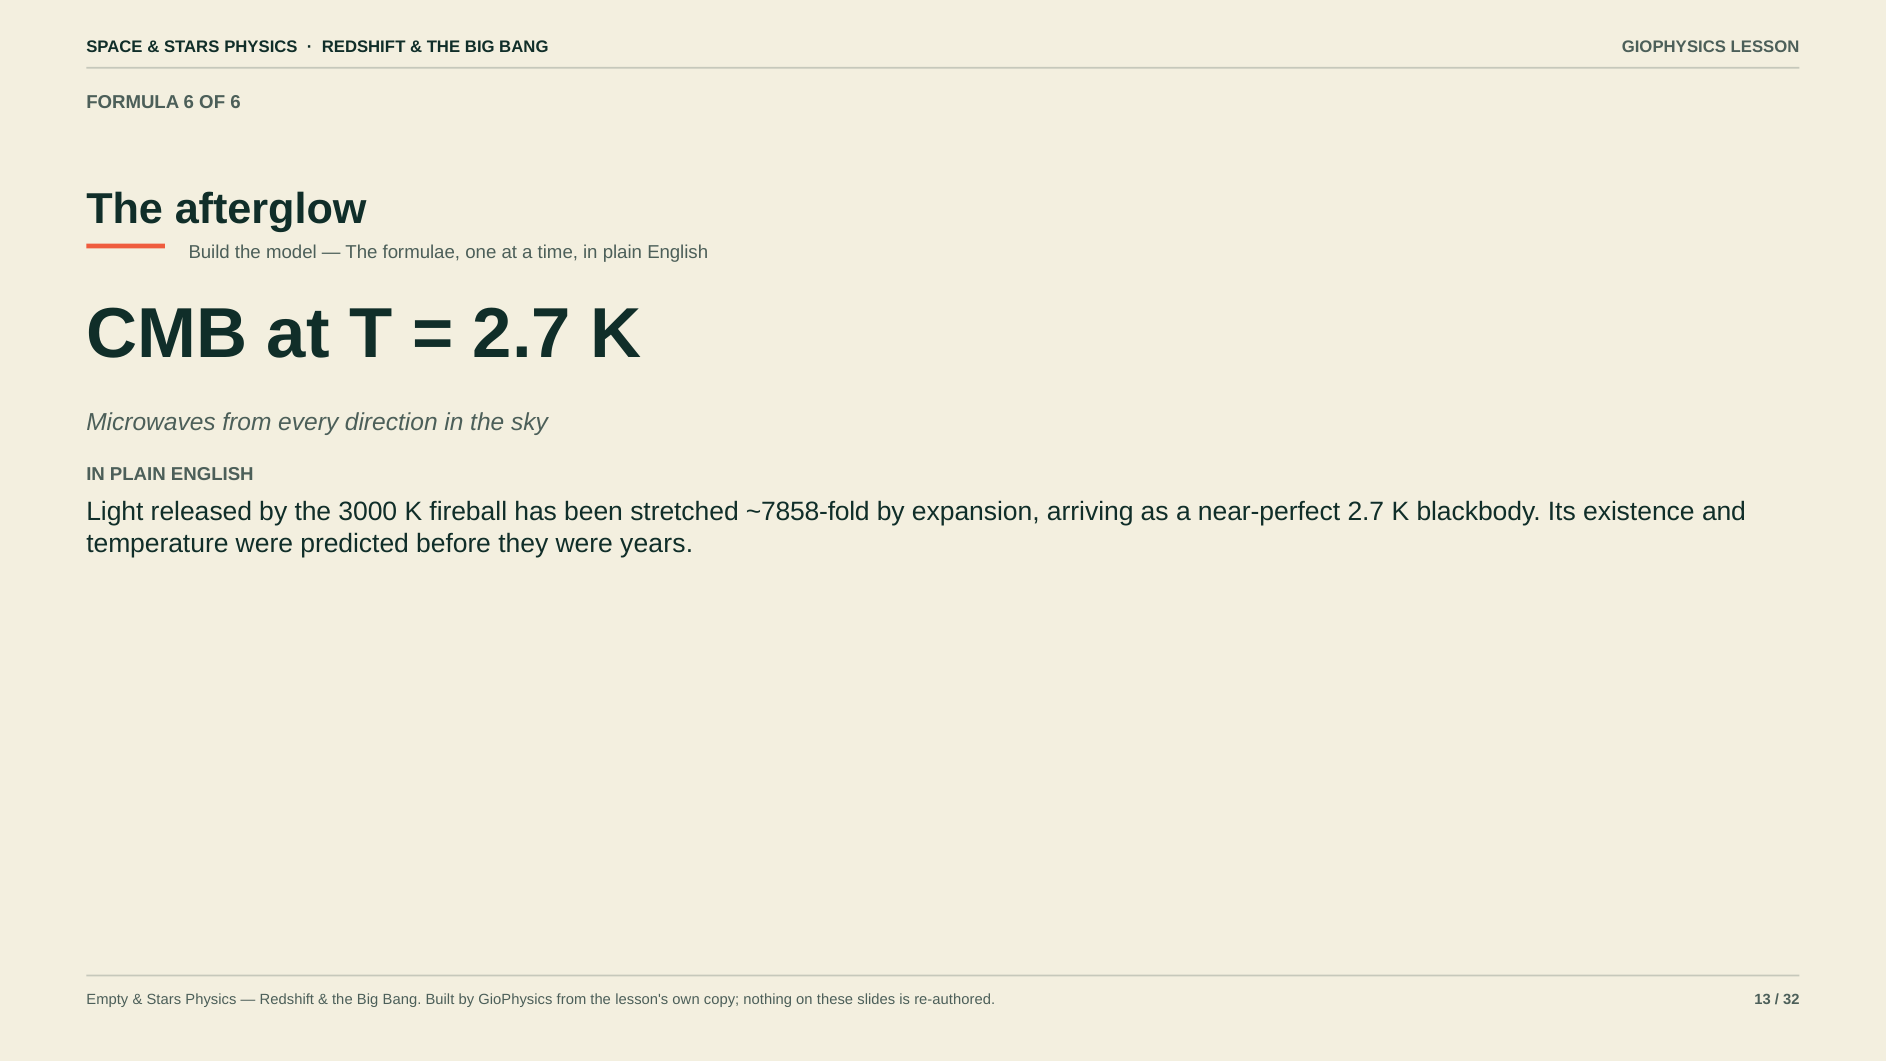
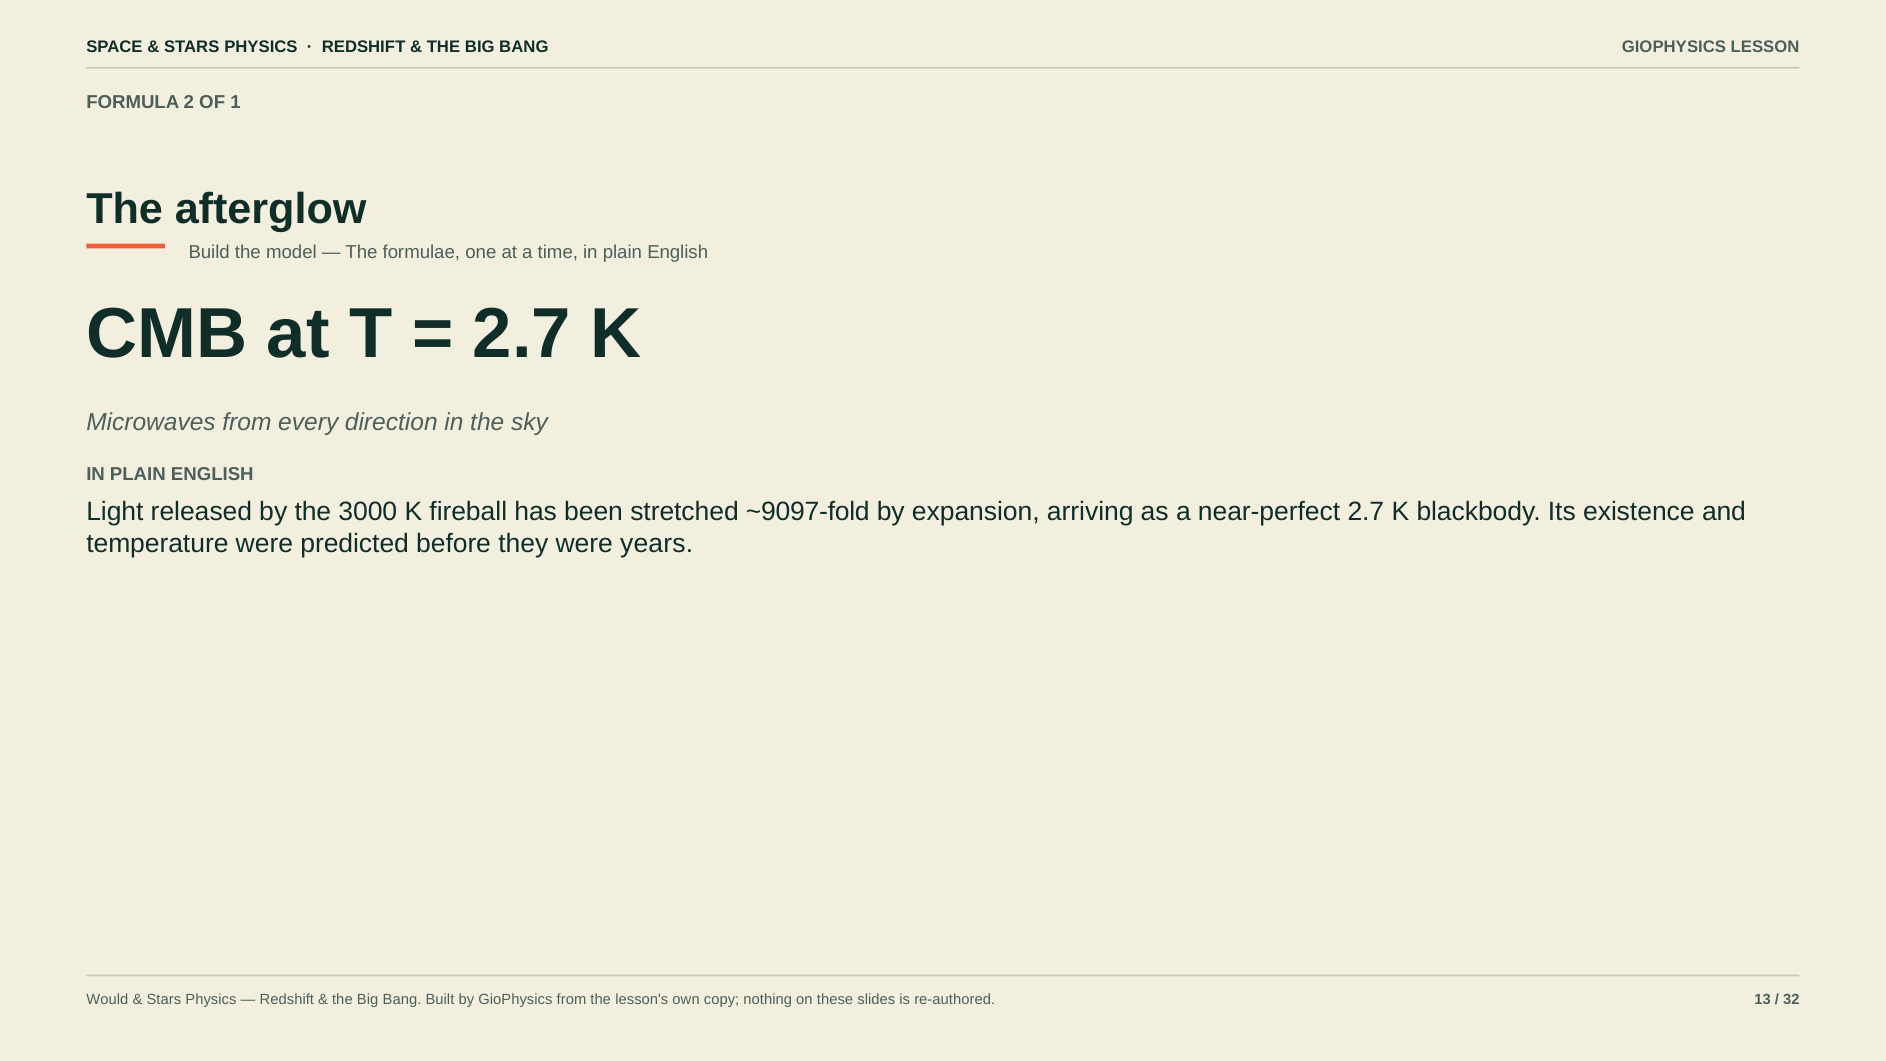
FORMULA 6: 6 -> 2
OF 6: 6 -> 1
~7858-fold: ~7858-fold -> ~9097-fold
Empty: Empty -> Would
